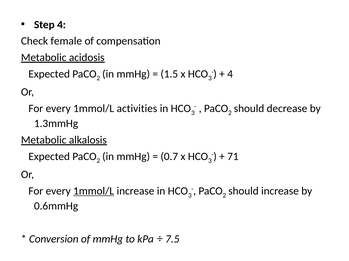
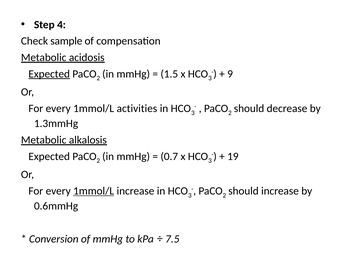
female: female -> sample
Expected at (49, 74) underline: none -> present
4 at (230, 74): 4 -> 9
71: 71 -> 19
